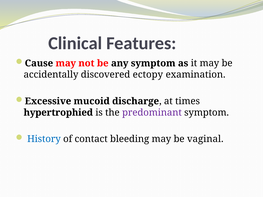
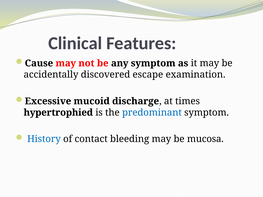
ectopy: ectopy -> escape
predominant colour: purple -> blue
vaginal: vaginal -> mucosa
